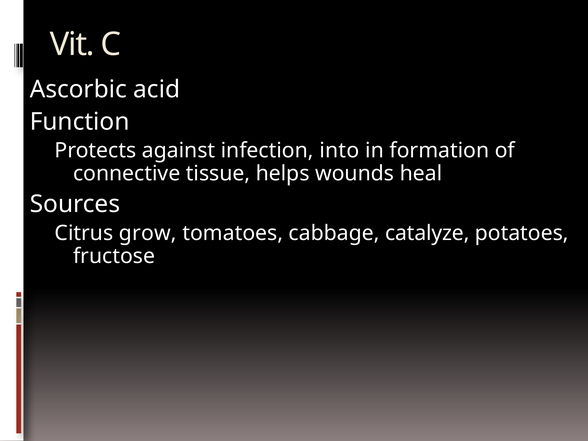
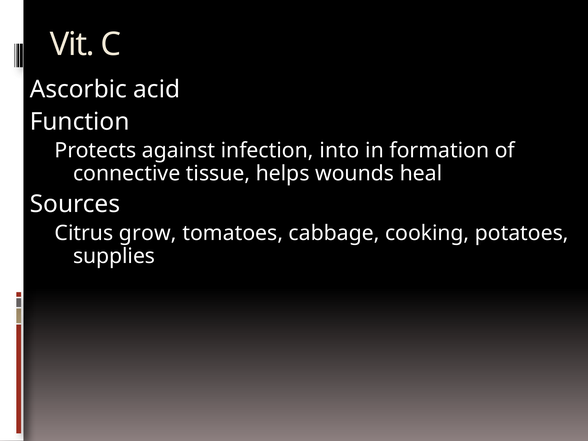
catalyze: catalyze -> cooking
fructose: fructose -> supplies
